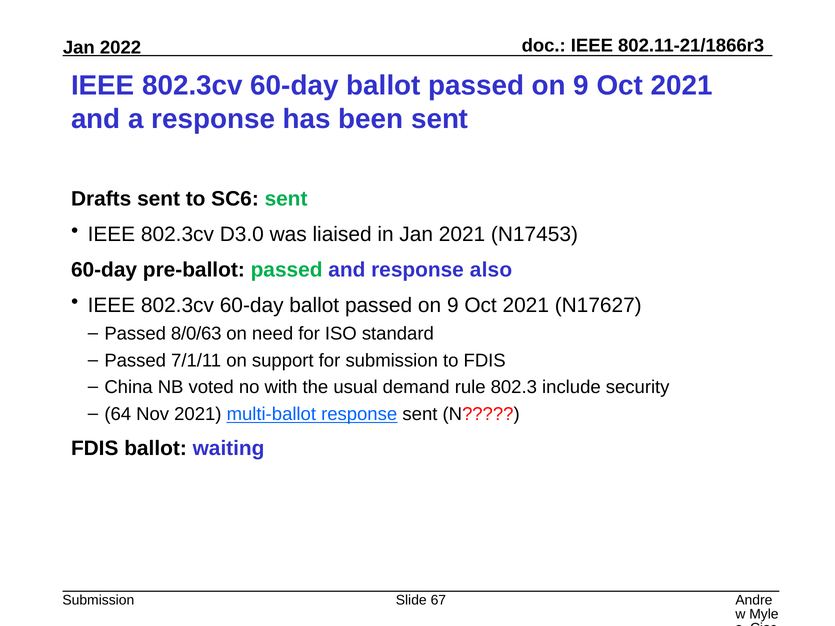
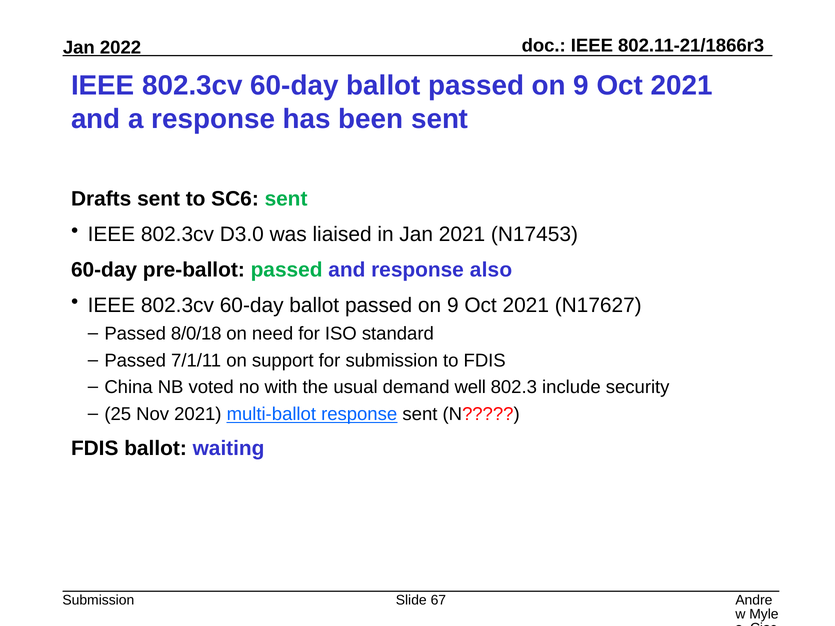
8/0/63: 8/0/63 -> 8/0/18
rule: rule -> well
64: 64 -> 25
